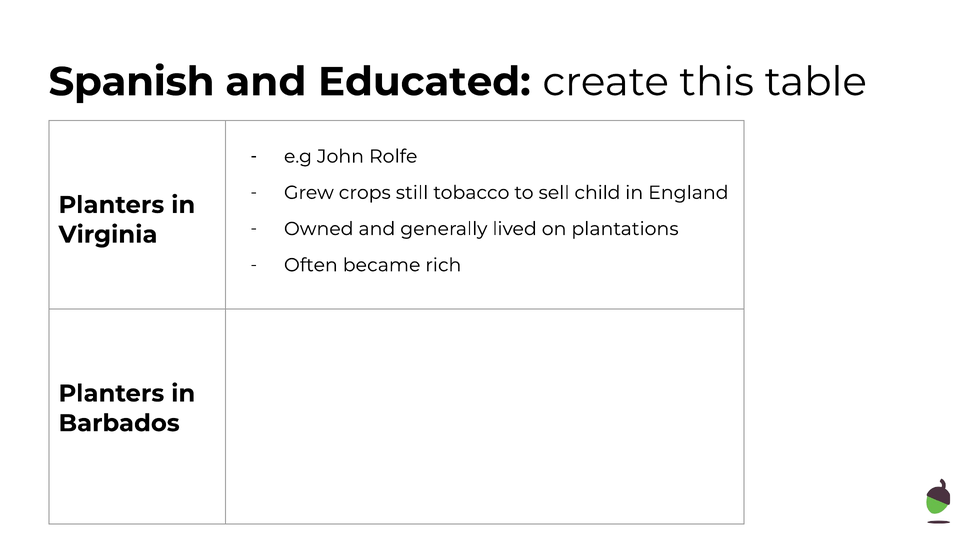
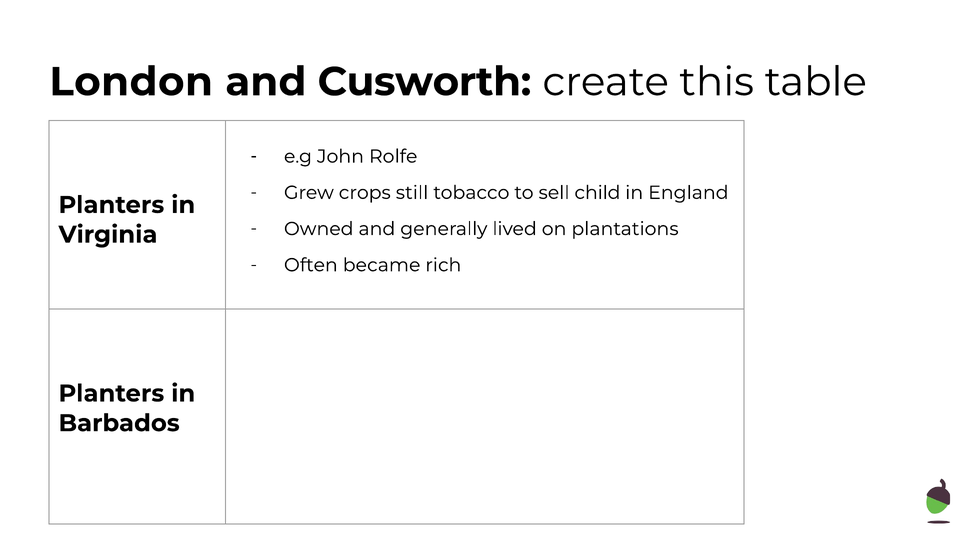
Spanish: Spanish -> London
Educated: Educated -> Cusworth
